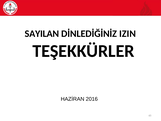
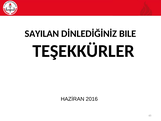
IZIN: IZIN -> BILE
